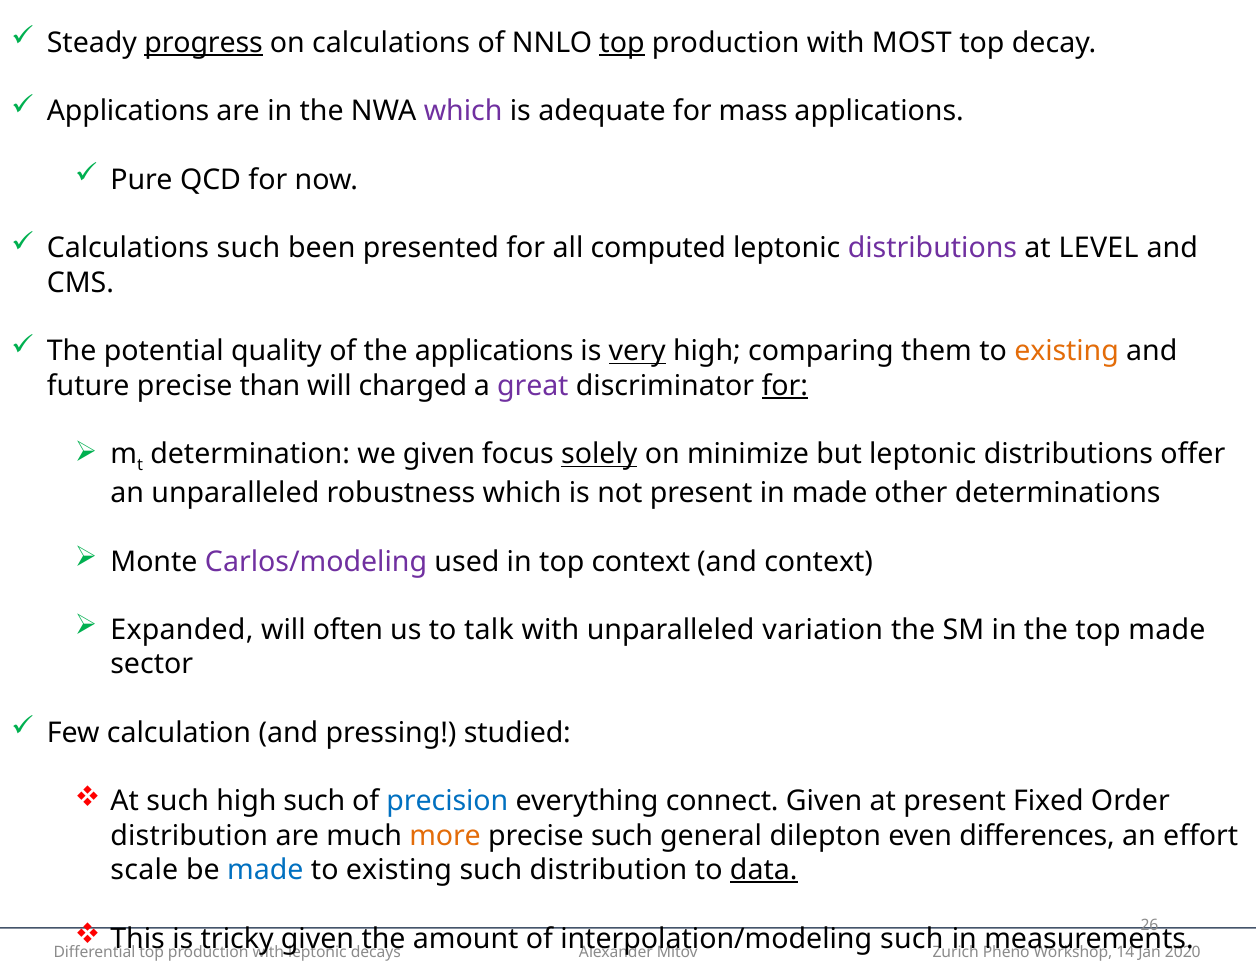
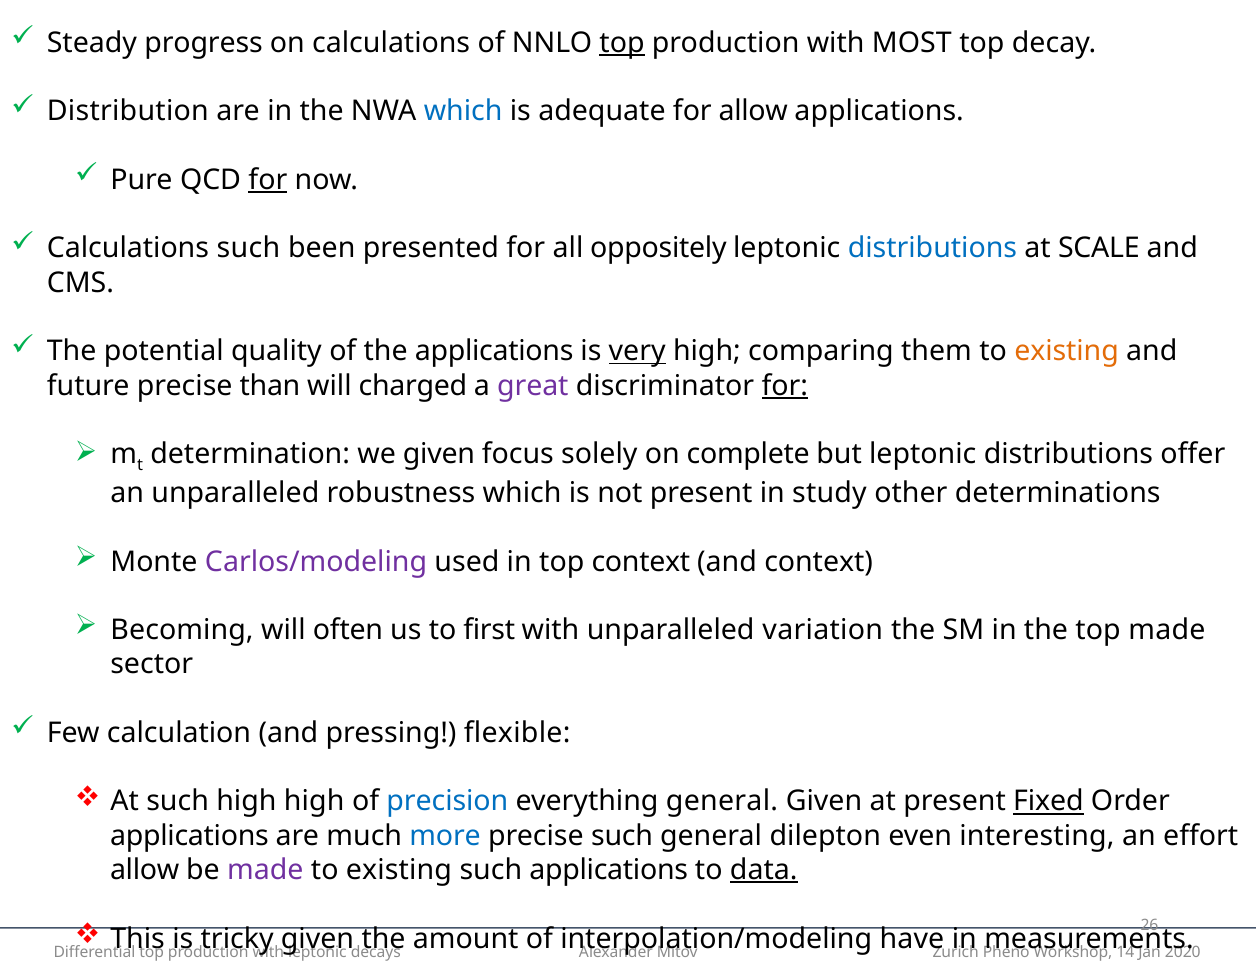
progress underline: present -> none
Applications at (128, 111): Applications -> Distribution
which at (463, 111) colour: purple -> blue
for mass: mass -> allow
for at (268, 180) underline: none -> present
computed: computed -> oppositely
distributions at (932, 248) colour: purple -> blue
LEVEL: LEVEL -> SCALE
solely underline: present -> none
minimize: minimize -> complete
in made: made -> study
Expanded: Expanded -> Becoming
talk: talk -> first
studied: studied -> flexible
high such: such -> high
everything connect: connect -> general
Fixed underline: none -> present
distribution at (189, 835): distribution -> applications
more colour: orange -> blue
differences: differences -> interesting
scale at (144, 870): scale -> allow
made at (265, 870) colour: blue -> purple
such distribution: distribution -> applications
such at (912, 938): such -> have
